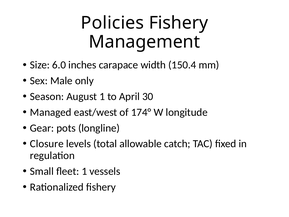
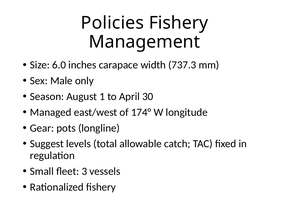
150.4: 150.4 -> 737.3
Closure: Closure -> Suggest
fleet 1: 1 -> 3
